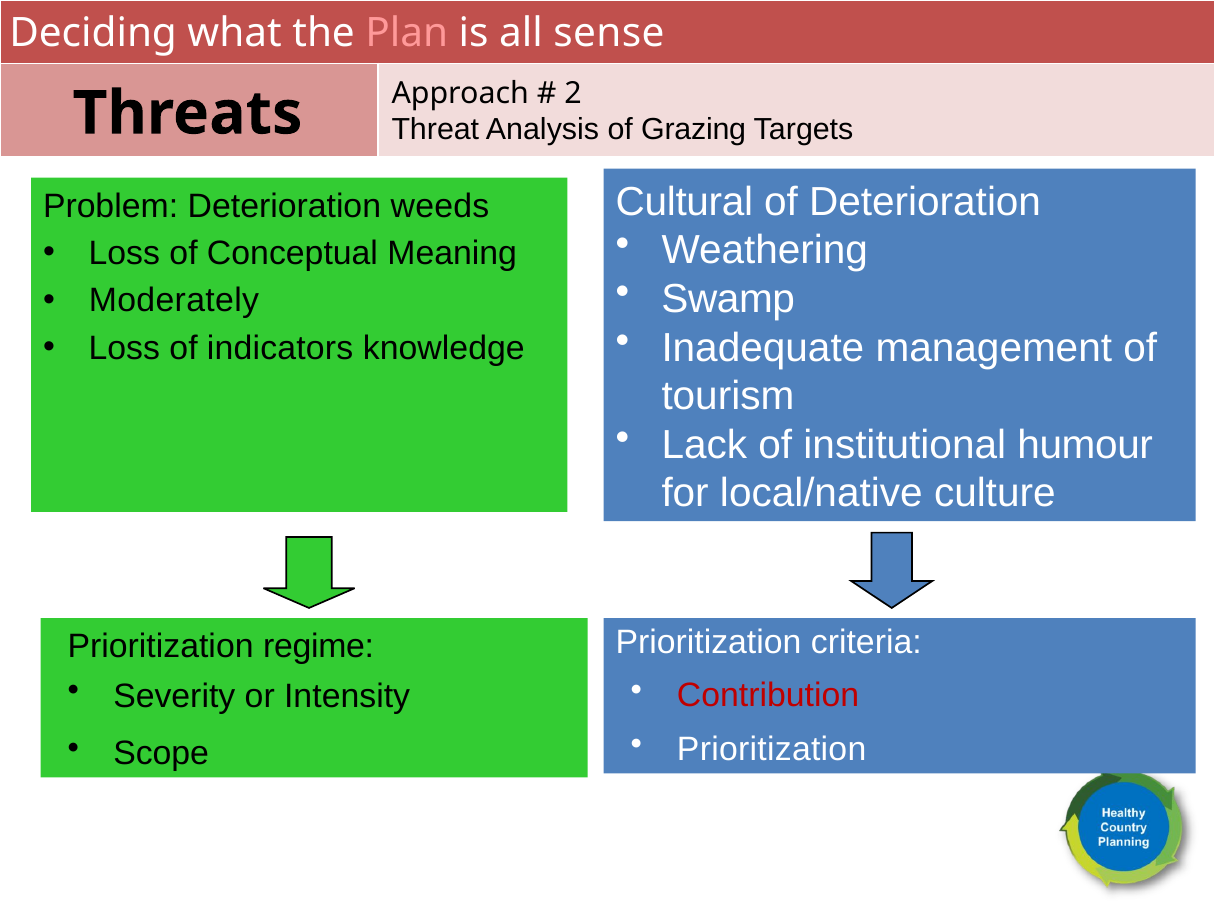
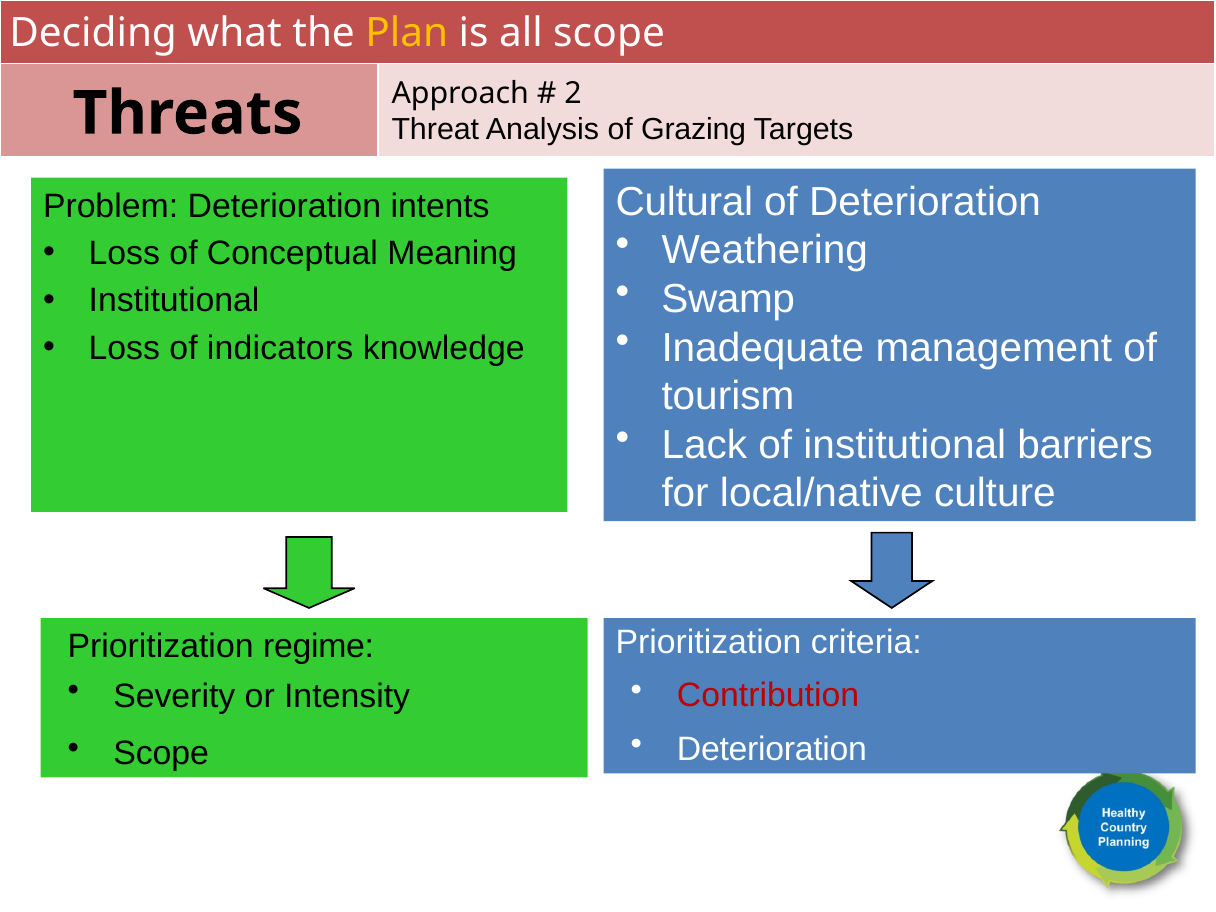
Plan colour: pink -> yellow
all sense: sense -> scope
weeds: weeds -> intents
Moderately at (174, 301): Moderately -> Institutional
humour: humour -> barriers
Prioritization at (772, 749): Prioritization -> Deterioration
